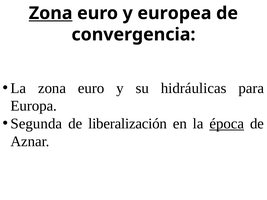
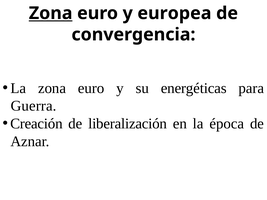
hidráulicas: hidráulicas -> energéticas
Europa: Europa -> Guerra
Segunda: Segunda -> Creación
época underline: present -> none
